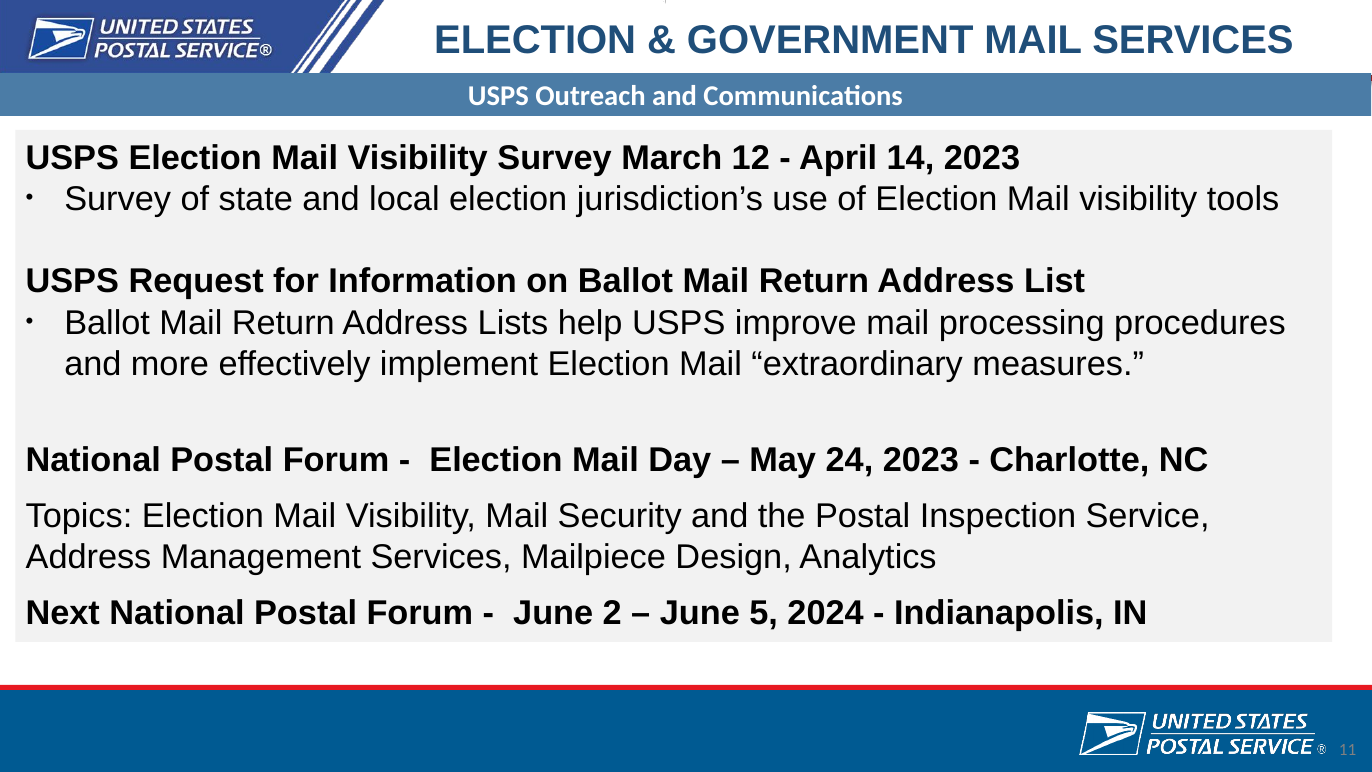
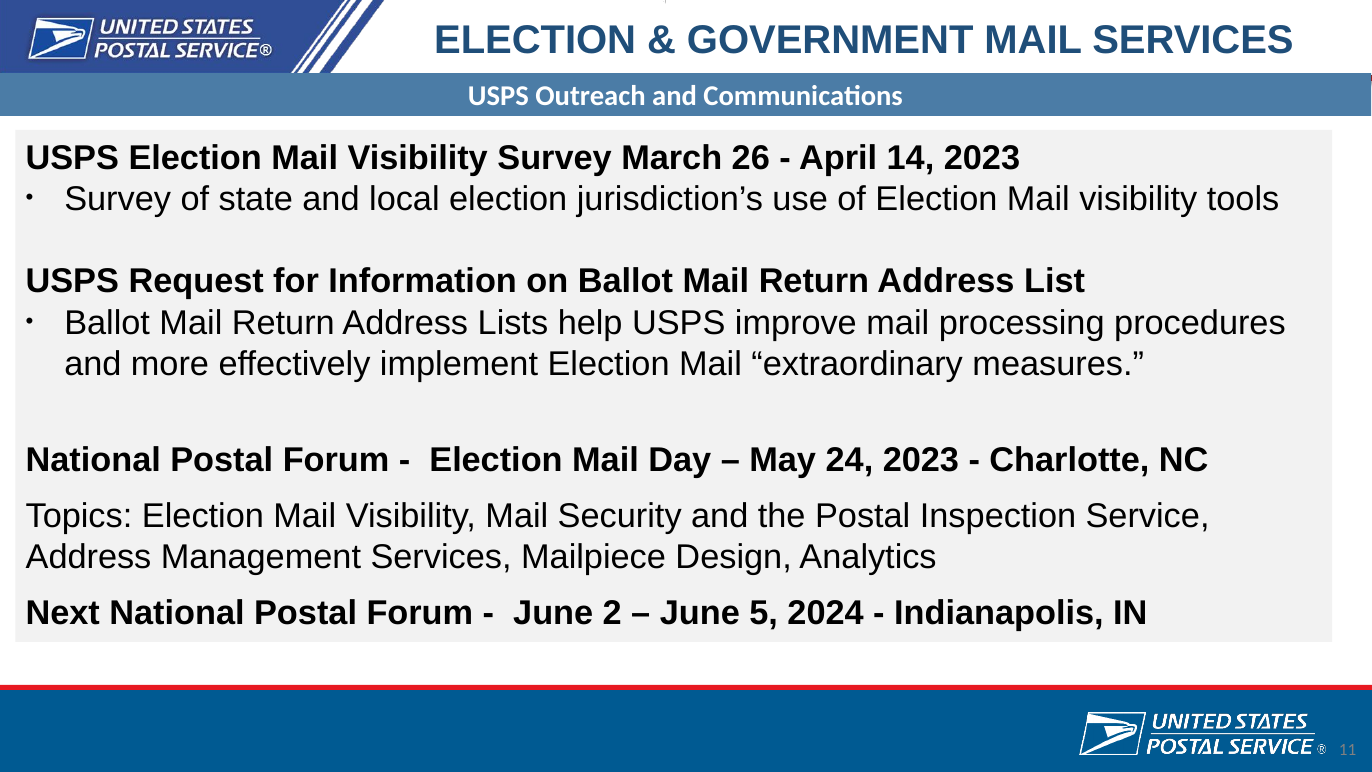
12: 12 -> 26
